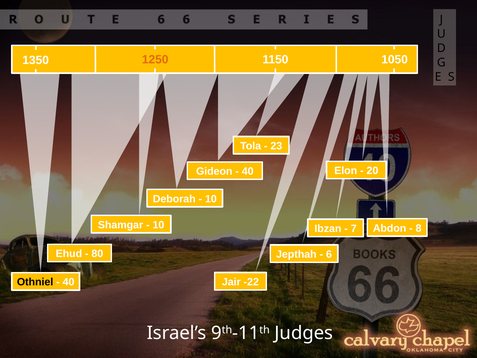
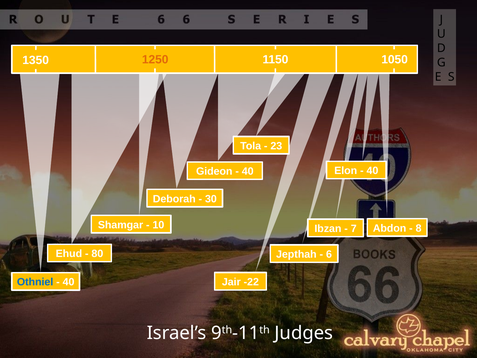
20 at (372, 171): 20 -> 40
10 at (211, 199): 10 -> 30
Othniel colour: black -> blue
